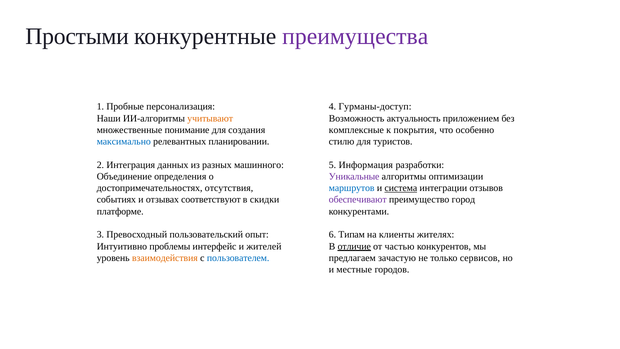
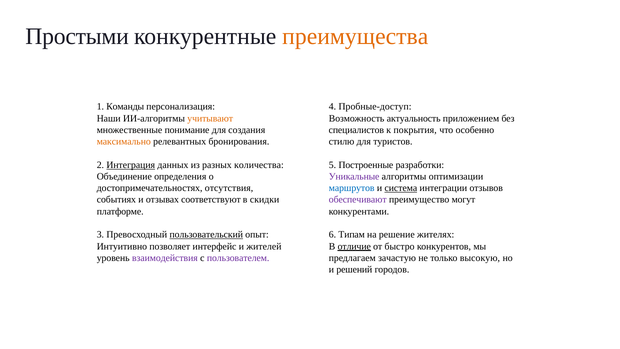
преимущества colour: purple -> orange
Пробные: Пробные -> Команды
Гурманы-доступ: Гурманы-доступ -> Пробные-доступ
комплексные: комплексные -> специалистов
максимально colour: blue -> orange
планировании: планировании -> бронирования
Интеграция underline: none -> present
машинного: машинного -> количества
Информация: Информация -> Построенные
город: город -> могут
пользовательский underline: none -> present
клиенты: клиенты -> решение
проблемы: проблемы -> позволяет
частью: частью -> быстро
взаимодействия colour: orange -> purple
пользователем colour: blue -> purple
сервисов: сервисов -> высокую
местные: местные -> решений
